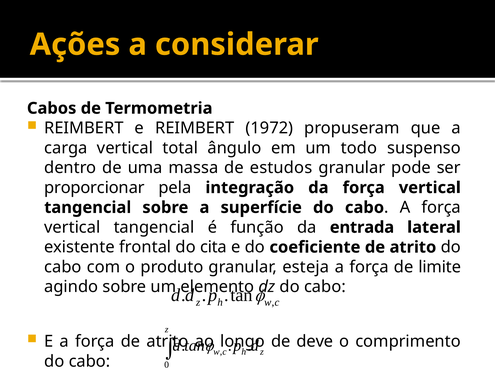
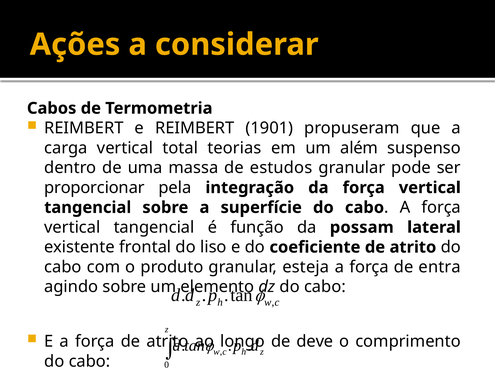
1972: 1972 -> 1901
ângulo: ângulo -> teorias
todo: todo -> além
entrada: entrada -> possam
cita: cita -> liso
limite: limite -> entra
